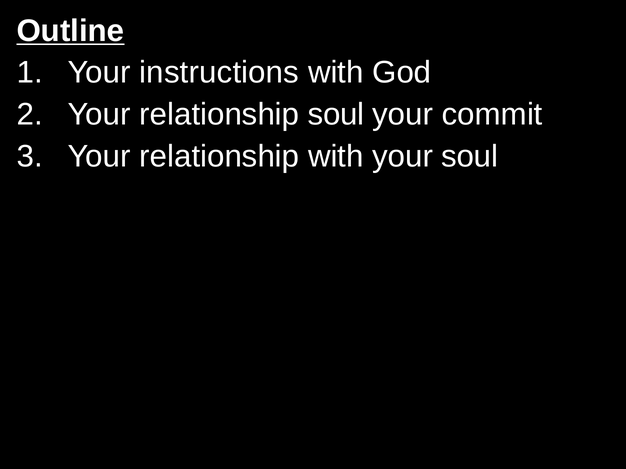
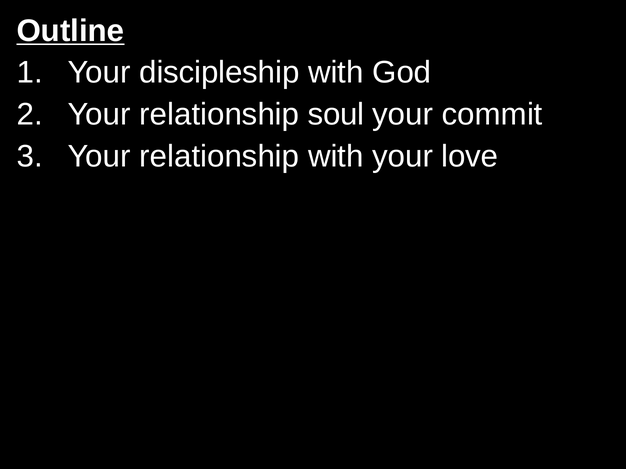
instructions: instructions -> discipleship
your soul: soul -> love
